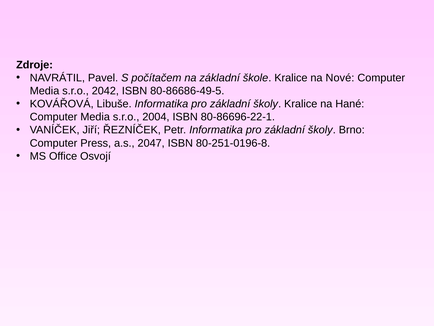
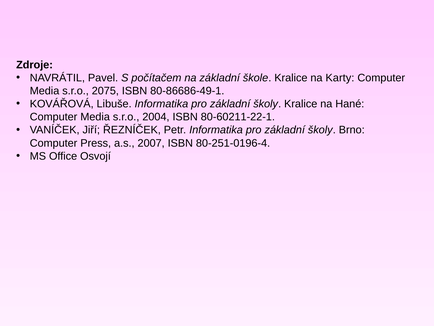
Nové: Nové -> Karty
2042: 2042 -> 2075
80-86686-49-5: 80-86686-49-5 -> 80-86686-49-1
80-86696-22-1: 80-86696-22-1 -> 80-60211-22-1
2047: 2047 -> 2007
80-251-0196-8: 80-251-0196-8 -> 80-251-0196-4
